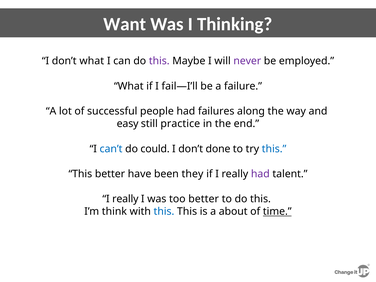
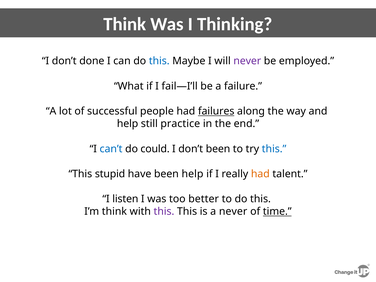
Want at (125, 24): Want -> Think
don’t what: what -> done
this at (159, 61) colour: purple -> blue
failures underline: none -> present
easy at (128, 124): easy -> help
don’t done: done -> been
This better: better -> stupid
been they: they -> help
had at (260, 174) colour: purple -> orange
really at (125, 199): really -> listen
this at (164, 212) colour: blue -> purple
a about: about -> never
